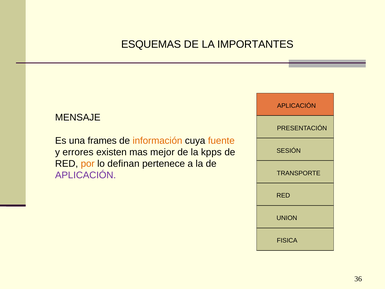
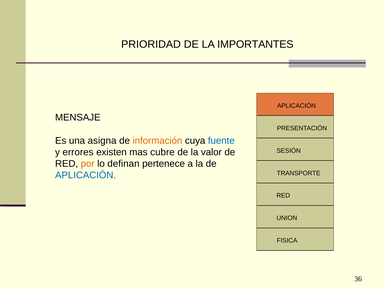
ESQUEMAS: ESQUEMAS -> PRIORIDAD
frames: frames -> asigna
fuente colour: orange -> blue
mejor: mejor -> cubre
kpps: kpps -> valor
APLICACIÓN at (86, 175) colour: purple -> blue
